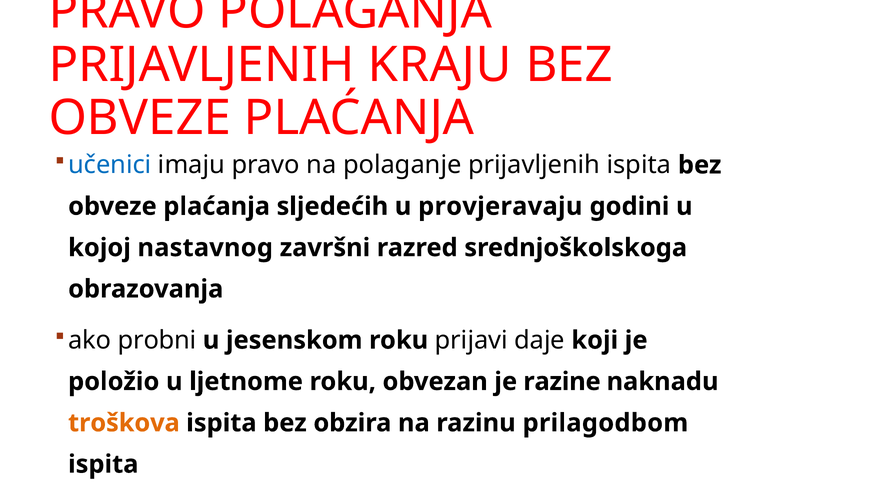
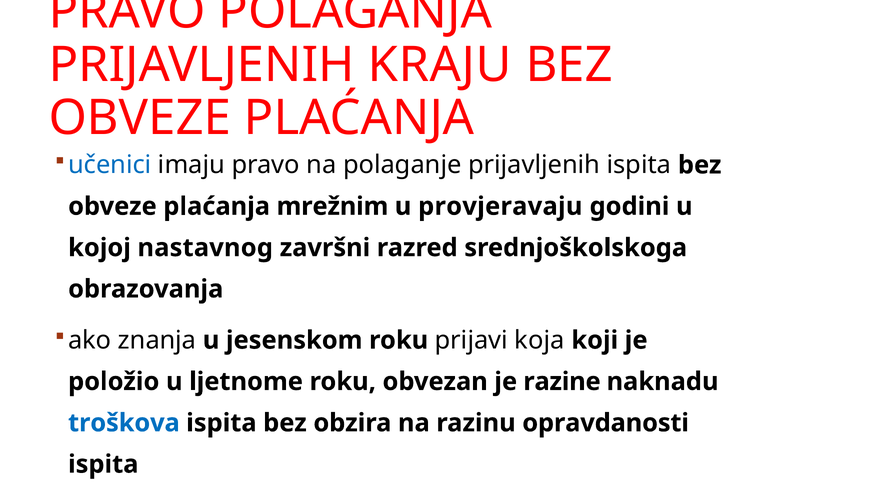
sljedećih: sljedećih -> mrežnim
probni: probni -> znanja
daje: daje -> koja
troškova colour: orange -> blue
prilagodbom: prilagodbom -> opravdanosti
